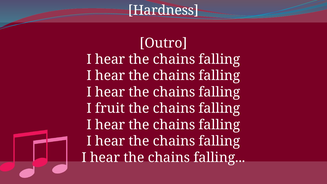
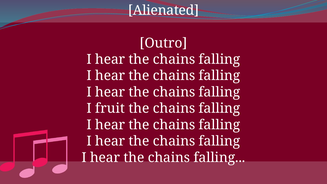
Hardness: Hardness -> Alienated
